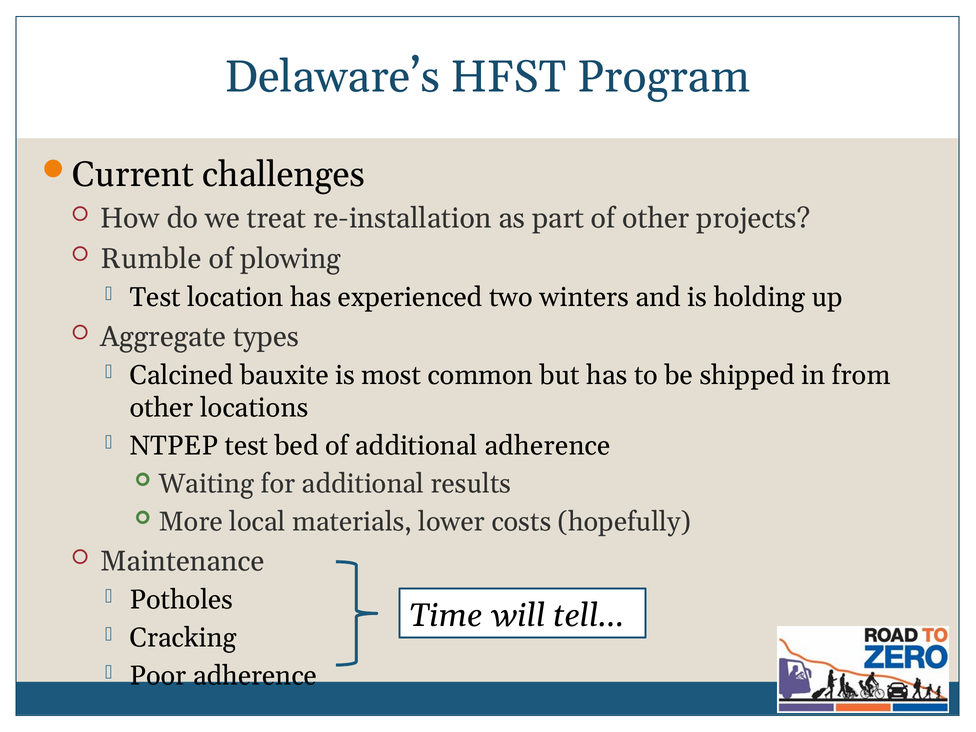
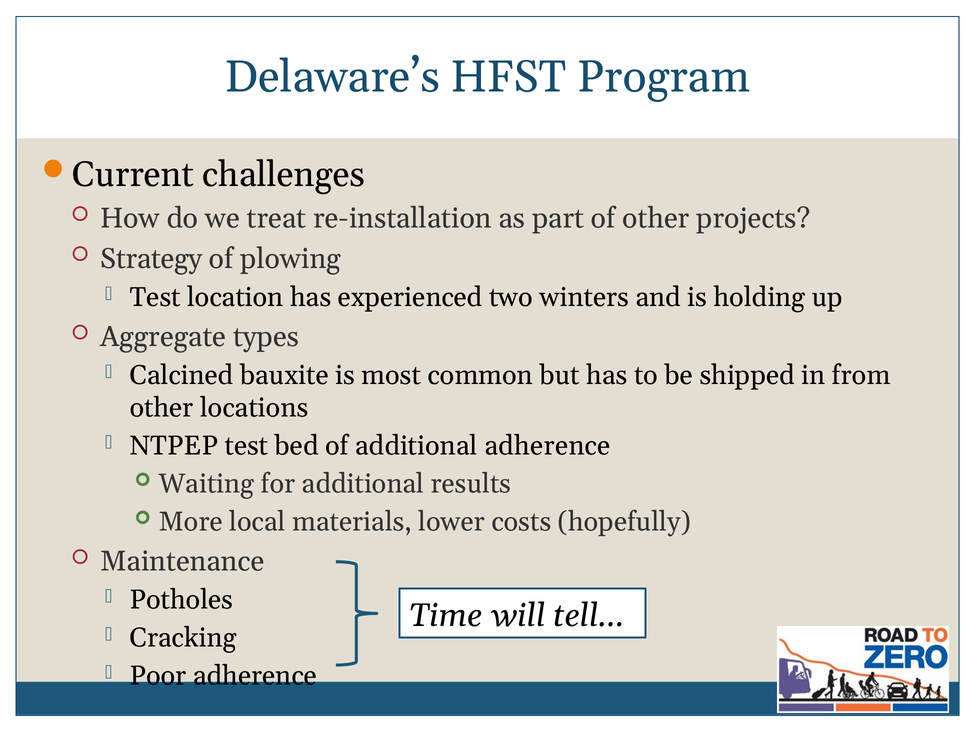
Rumble: Rumble -> Strategy
